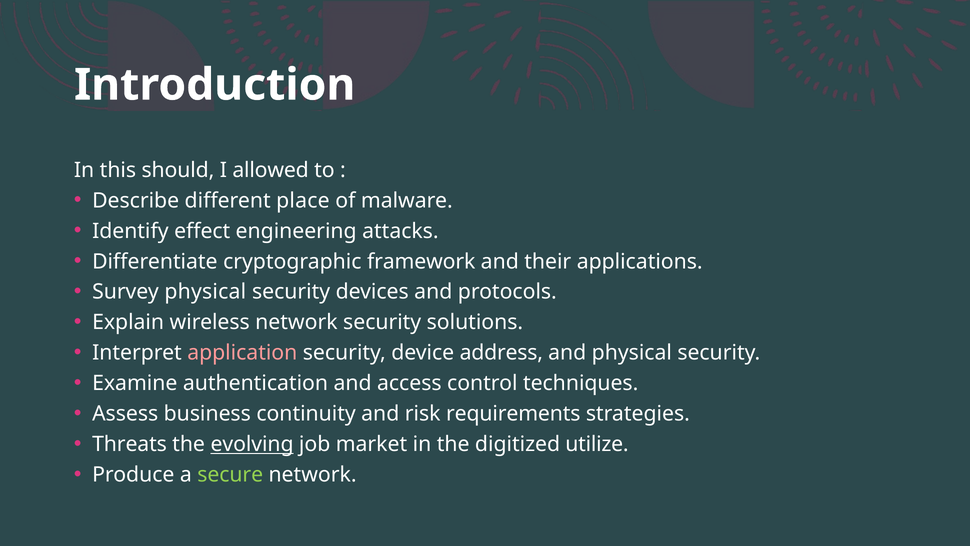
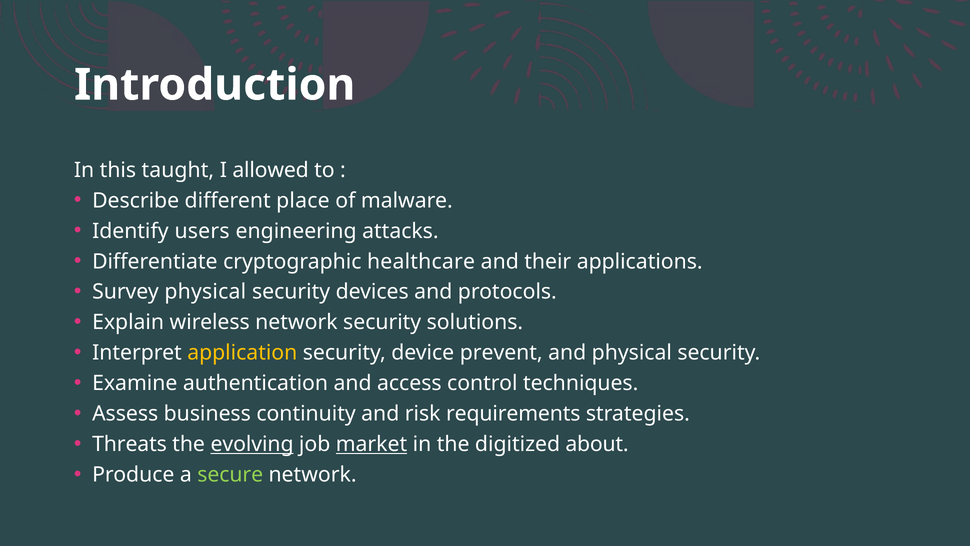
should: should -> taught
effect: effect -> users
framework: framework -> healthcare
application colour: pink -> yellow
address: address -> prevent
market underline: none -> present
utilize: utilize -> about
